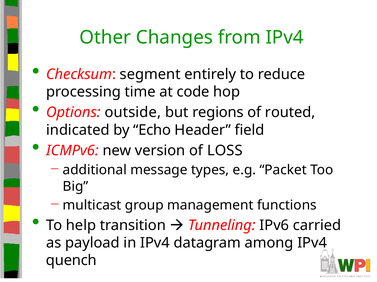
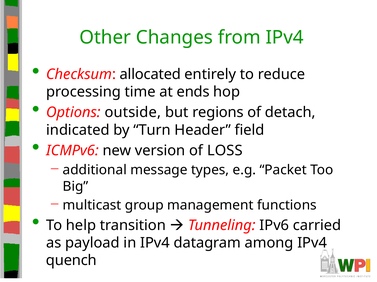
segment: segment -> allocated
code: code -> ends
routed: routed -> detach
Echo: Echo -> Turn
